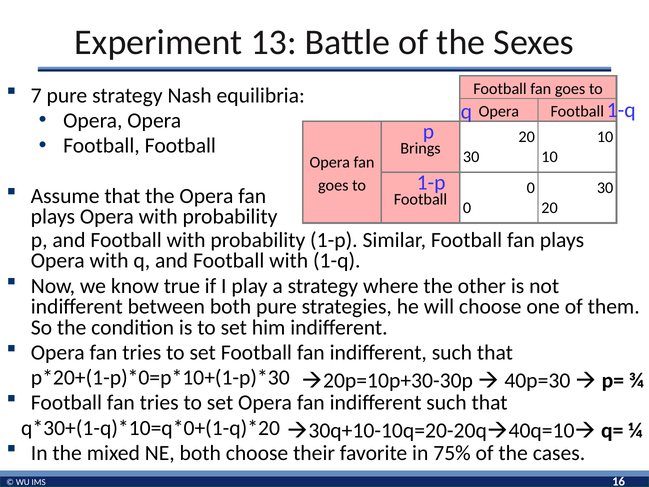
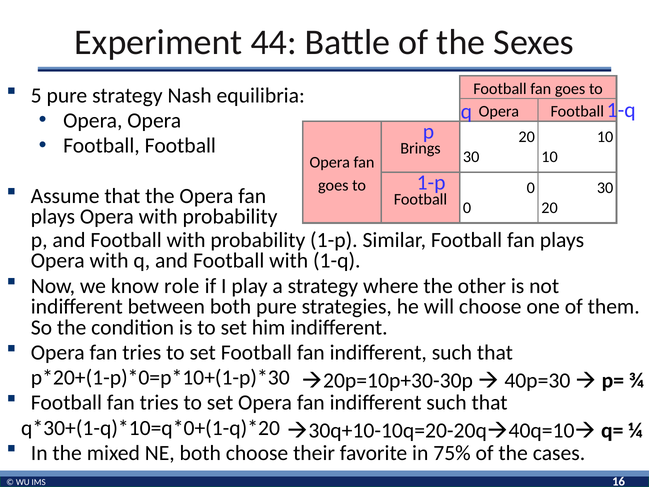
13: 13 -> 44
7: 7 -> 5
true: true -> role
